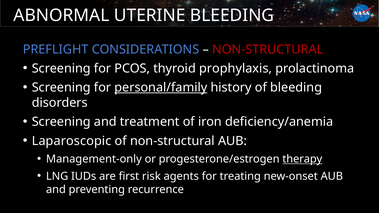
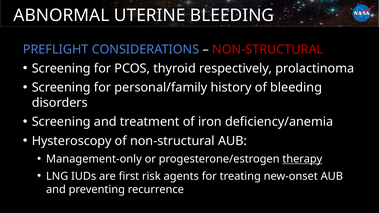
prophylaxis: prophylaxis -> respectively
personal/family underline: present -> none
Laparoscopic: Laparoscopic -> Hysteroscopy
